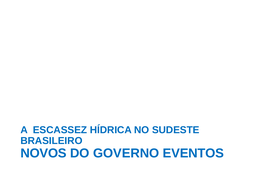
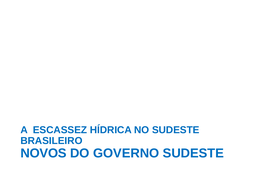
GOVERNO EVENTOS: EVENTOS -> SUDESTE
